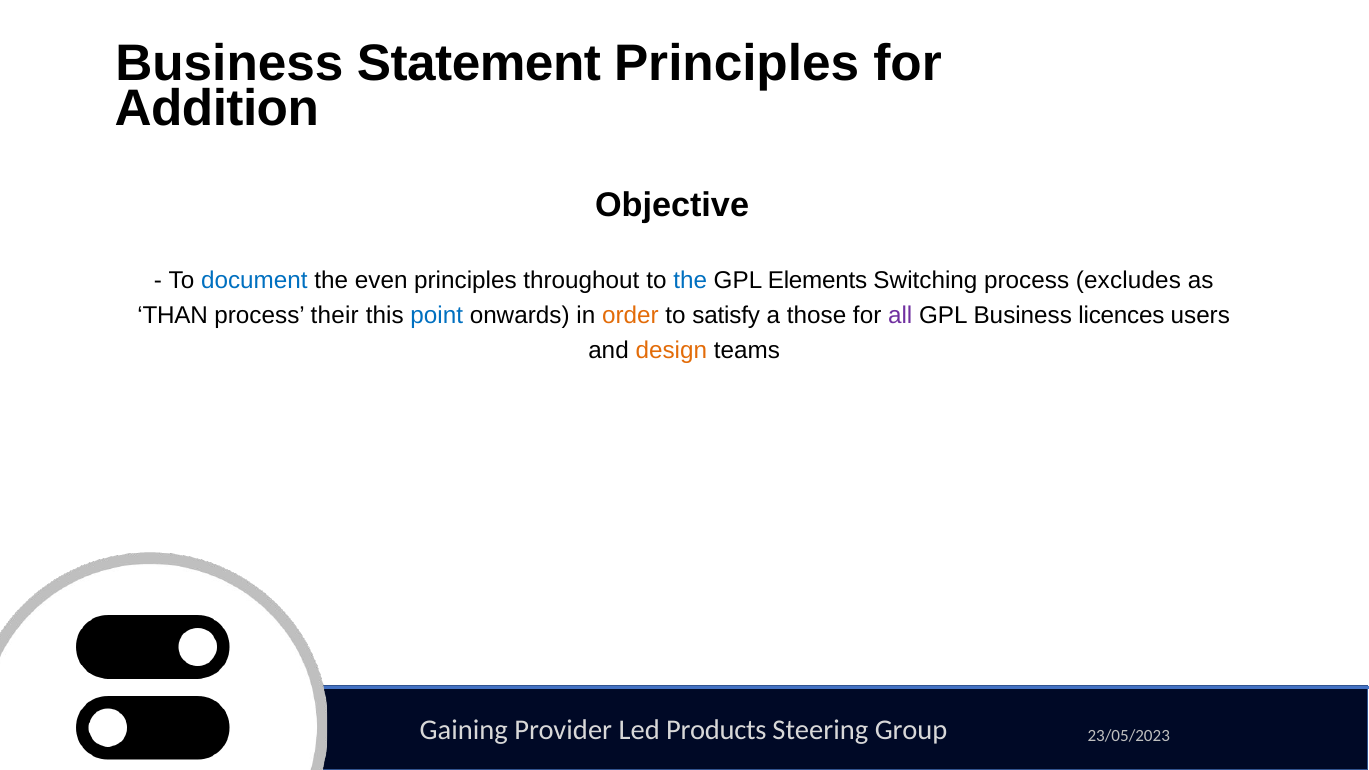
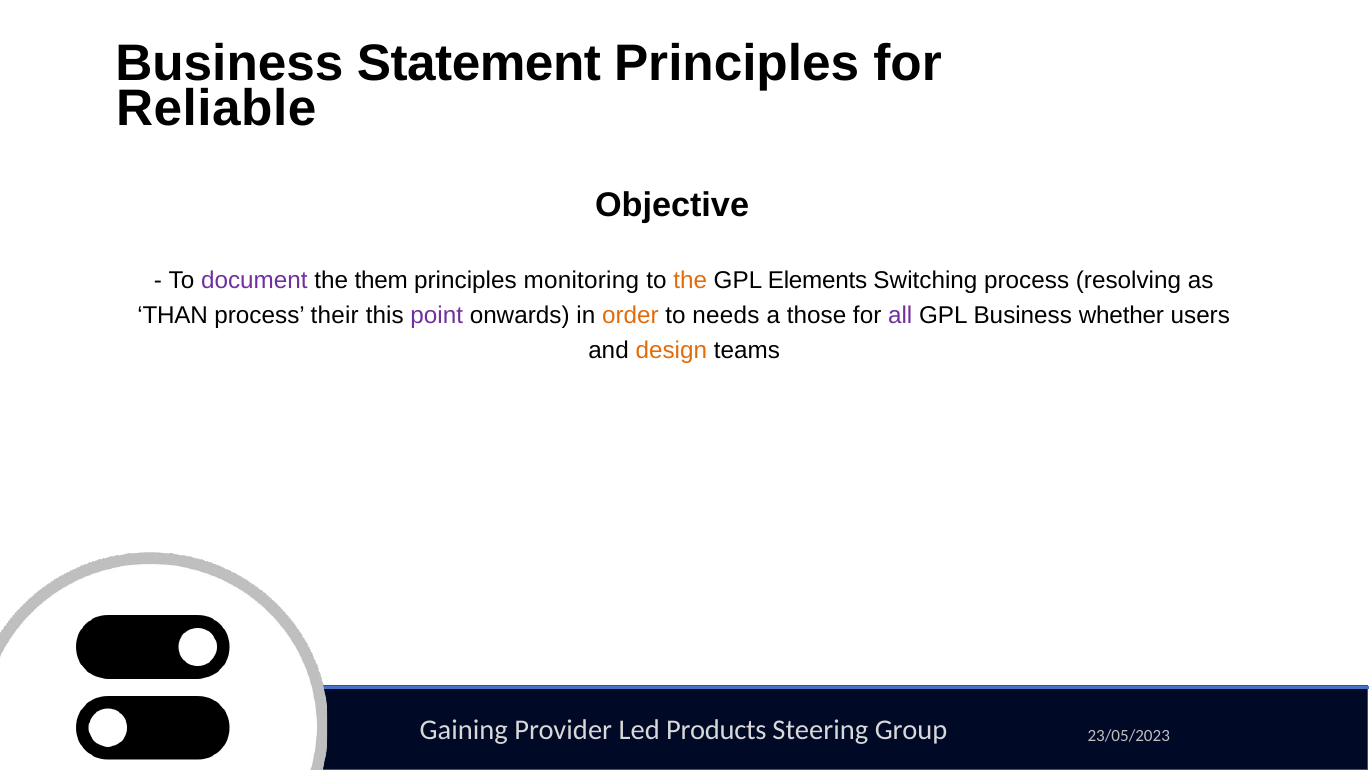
Addition: Addition -> Reliable
document colour: blue -> purple
even: even -> them
throughout: throughout -> monitoring
the at (690, 281) colour: blue -> orange
excludes: excludes -> resolving
point colour: blue -> purple
satisfy: satisfy -> needs
licences: licences -> whether
